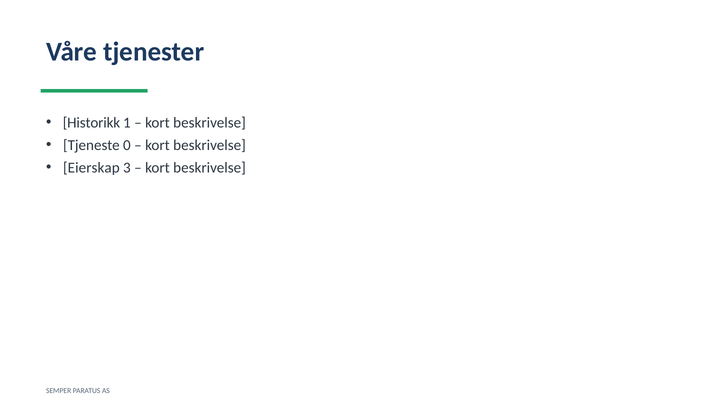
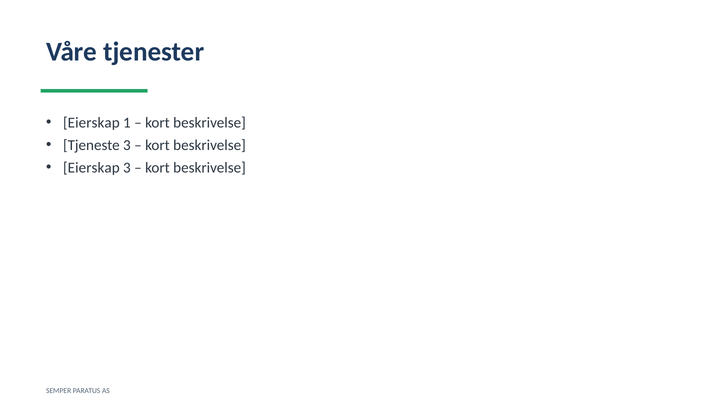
Historikk at (91, 123): Historikk -> Eierskap
Tjeneste 0: 0 -> 3
